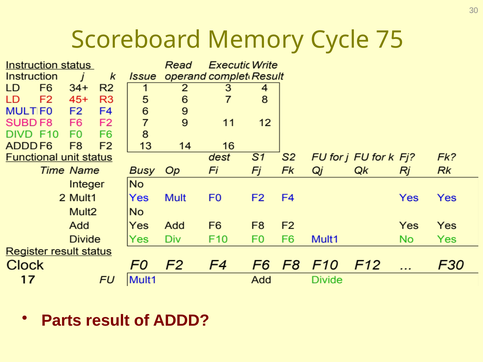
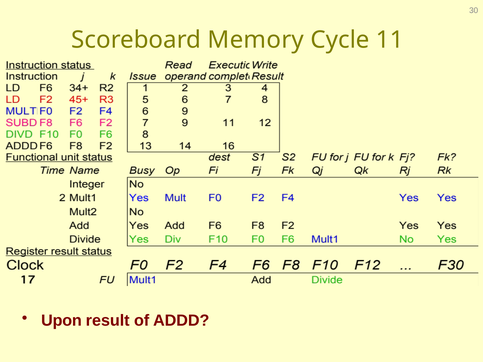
75: 75 -> 11
Parts: Parts -> Upon
